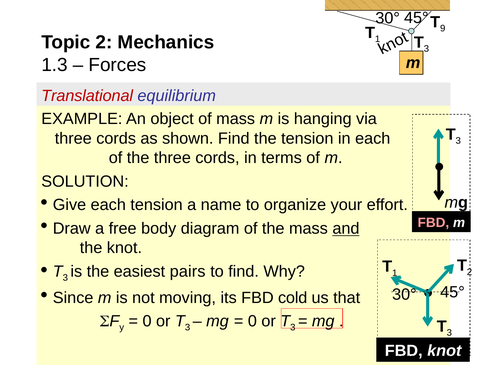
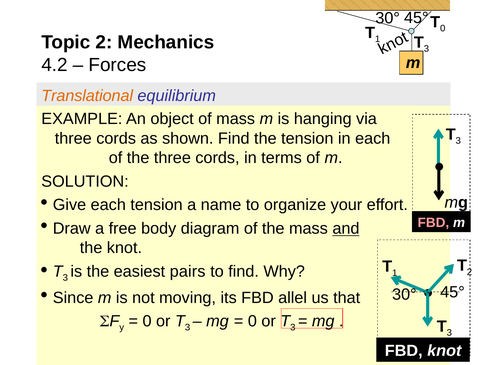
9 at (443, 29): 9 -> 0
1.3: 1.3 -> 4.2
Translational colour: red -> orange
cold: cold -> allel
